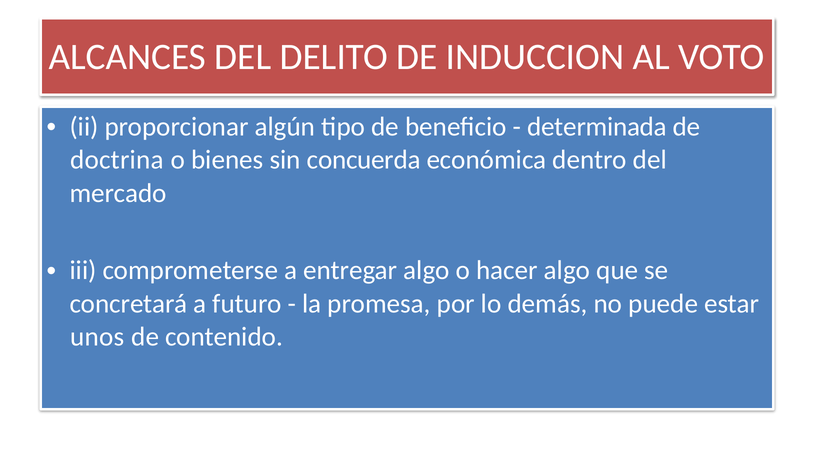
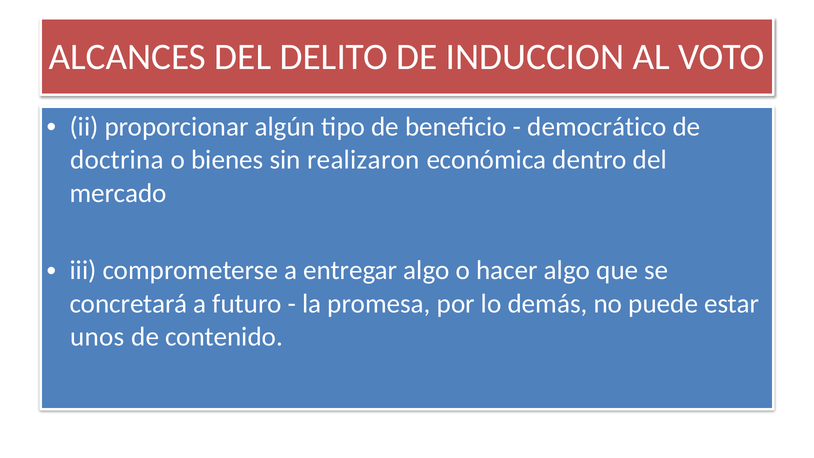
determinada: determinada -> democrático
concuerda: concuerda -> realizaron
